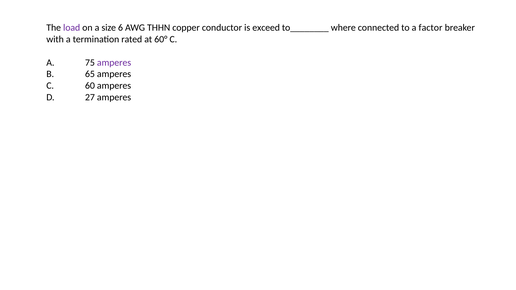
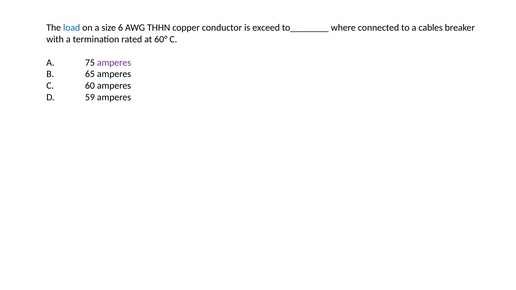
load colour: purple -> blue
factor: factor -> cables
27: 27 -> 59
